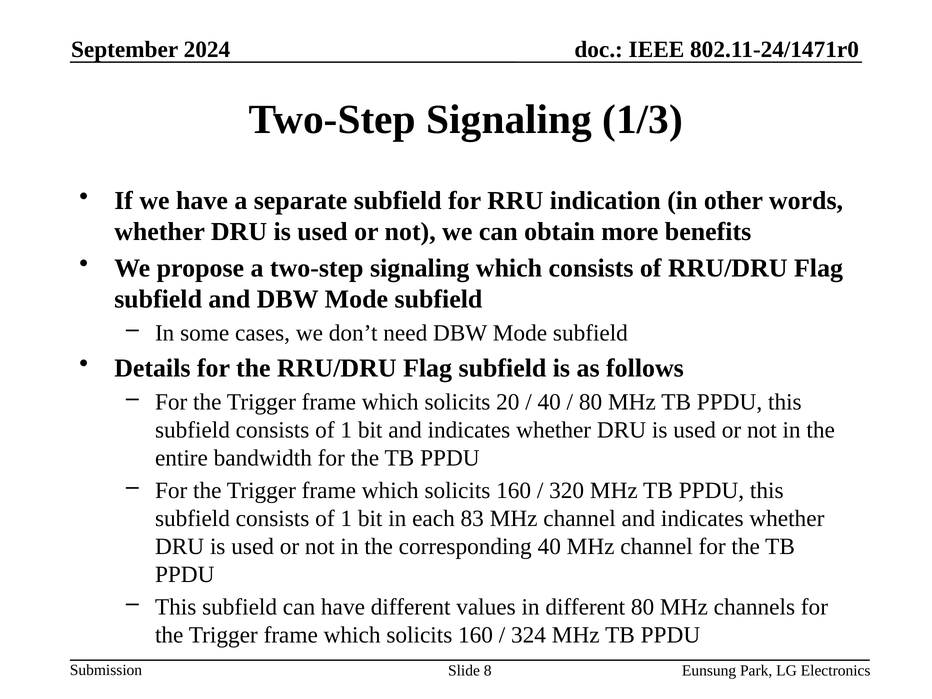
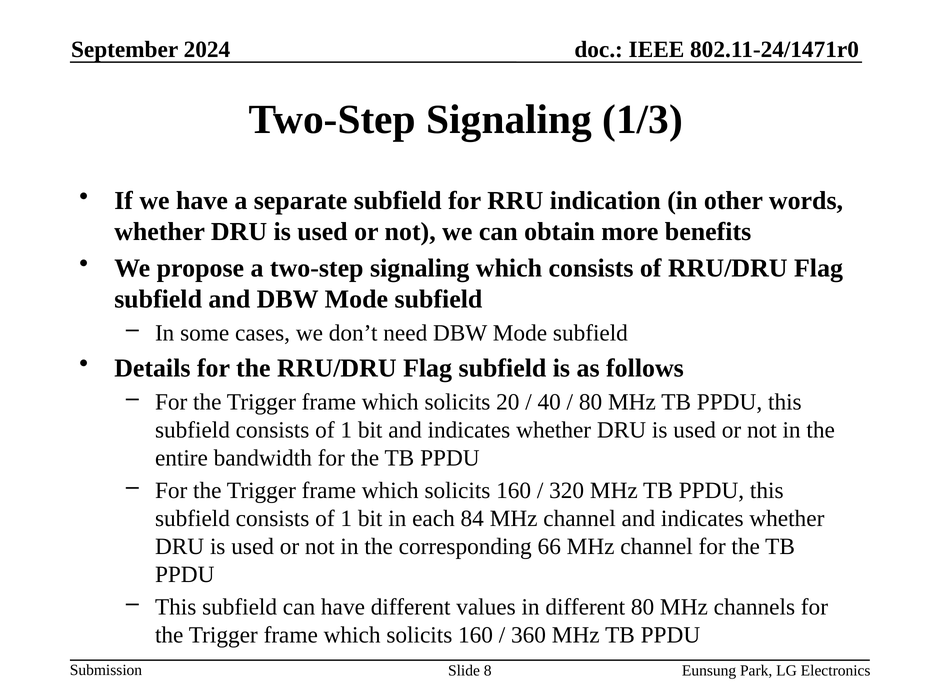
83: 83 -> 84
corresponding 40: 40 -> 66
324: 324 -> 360
